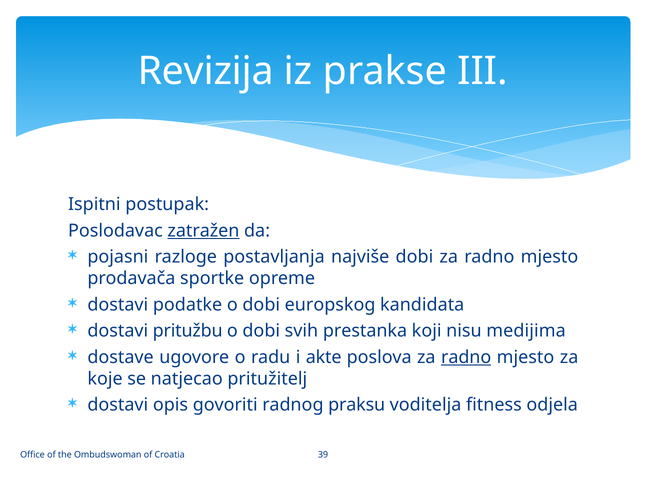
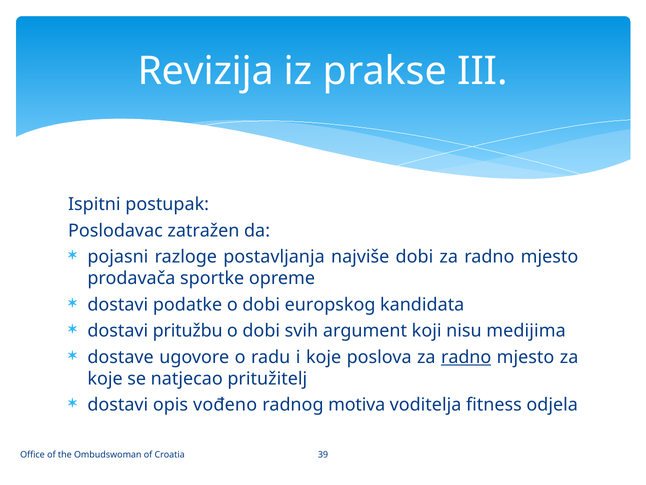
zatražen underline: present -> none
prestanka: prestanka -> argument
i akte: akte -> koje
govoriti: govoriti -> vođeno
praksu: praksu -> motiva
